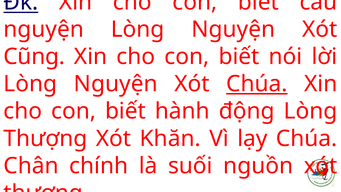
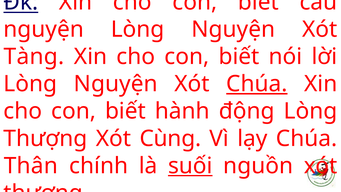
Cũng: Cũng -> Tàng
Khăn: Khăn -> Cùng
Chân: Chân -> Thân
suối underline: none -> present
